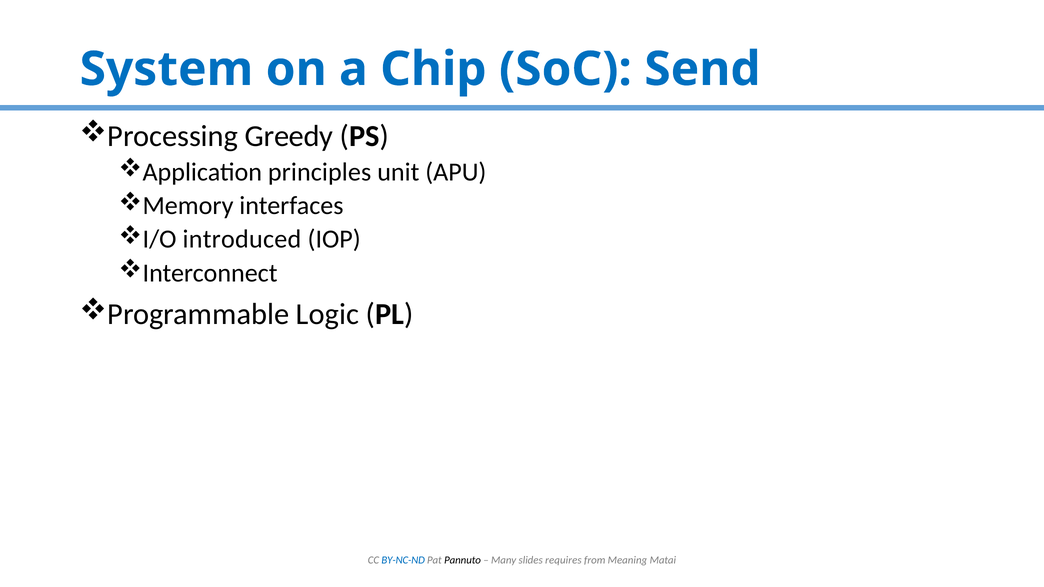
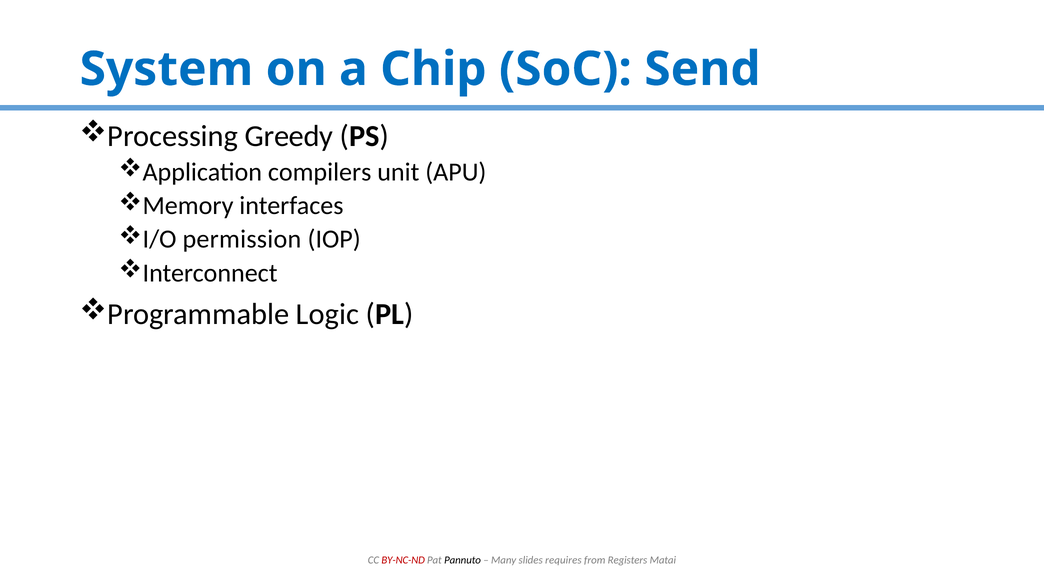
principles: principles -> compilers
introduced: introduced -> permission
BY-NC-ND colour: blue -> red
Meaning: Meaning -> Registers
